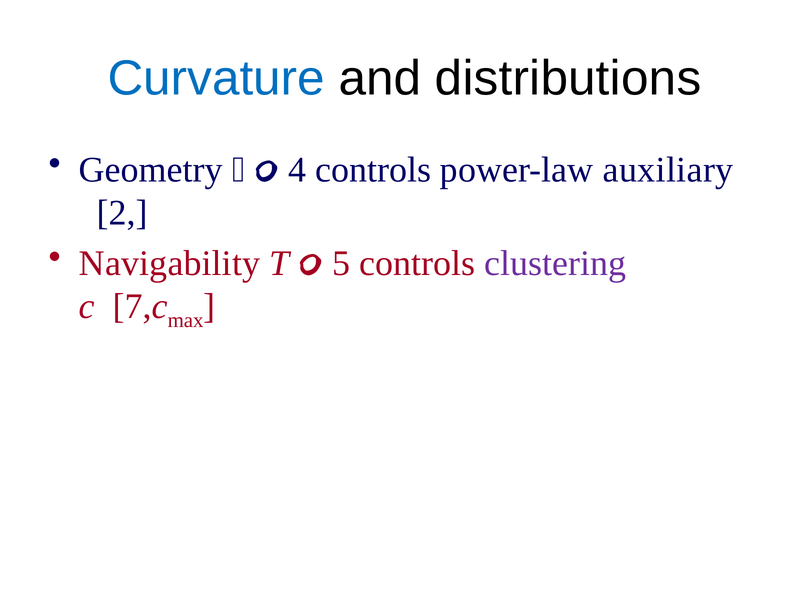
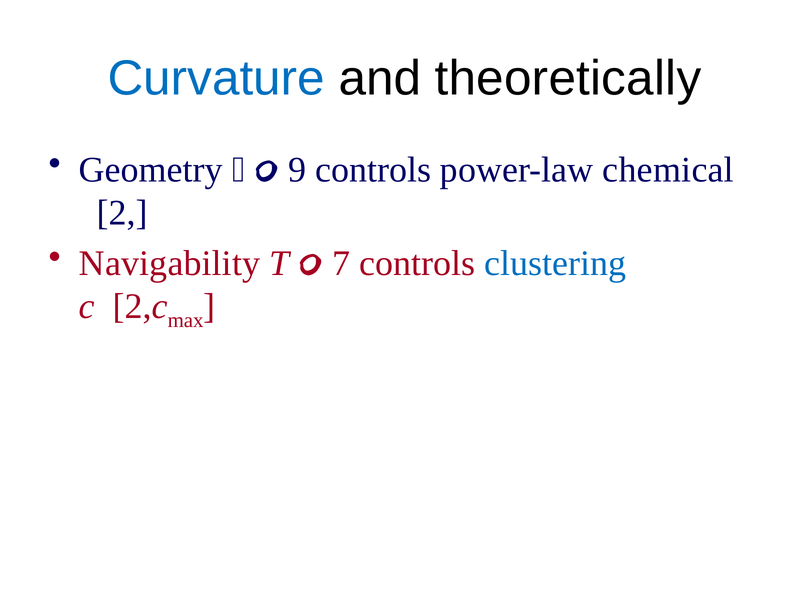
distributions: distributions -> theoretically
4: 4 -> 9
auxiliary: auxiliary -> chemical
5: 5 -> 7
clustering colour: purple -> blue
7 at (132, 307): 7 -> 2
